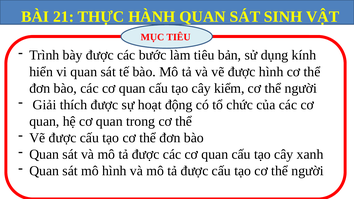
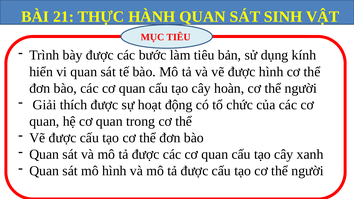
kiểm: kiểm -> hoàn
